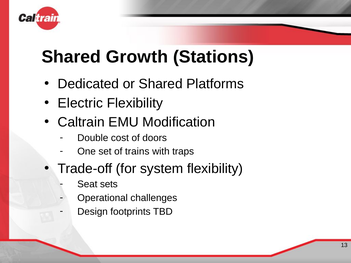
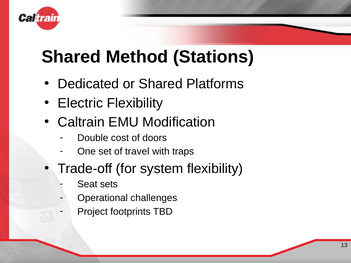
Growth: Growth -> Method
trains: trains -> travel
Design: Design -> Project
